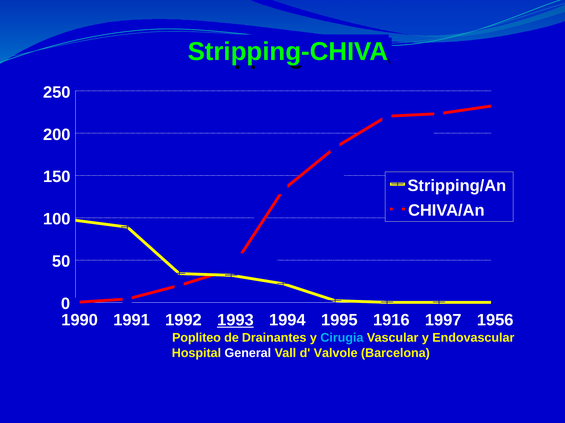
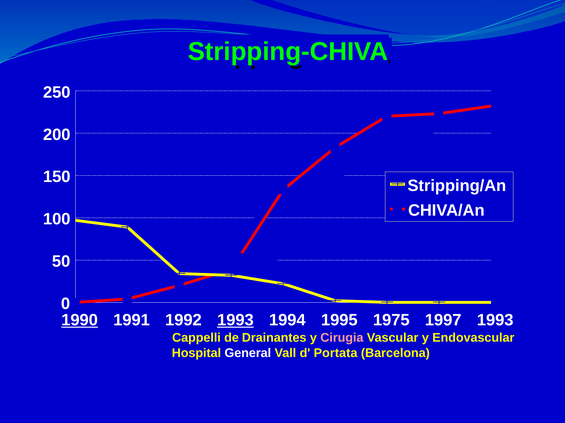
1990 underline: none -> present
1916: 1916 -> 1975
1997 1956: 1956 -> 1993
Popliteo: Popliteo -> Cappelli
Cirugia colour: light blue -> pink
Valvole: Valvole -> Portata
